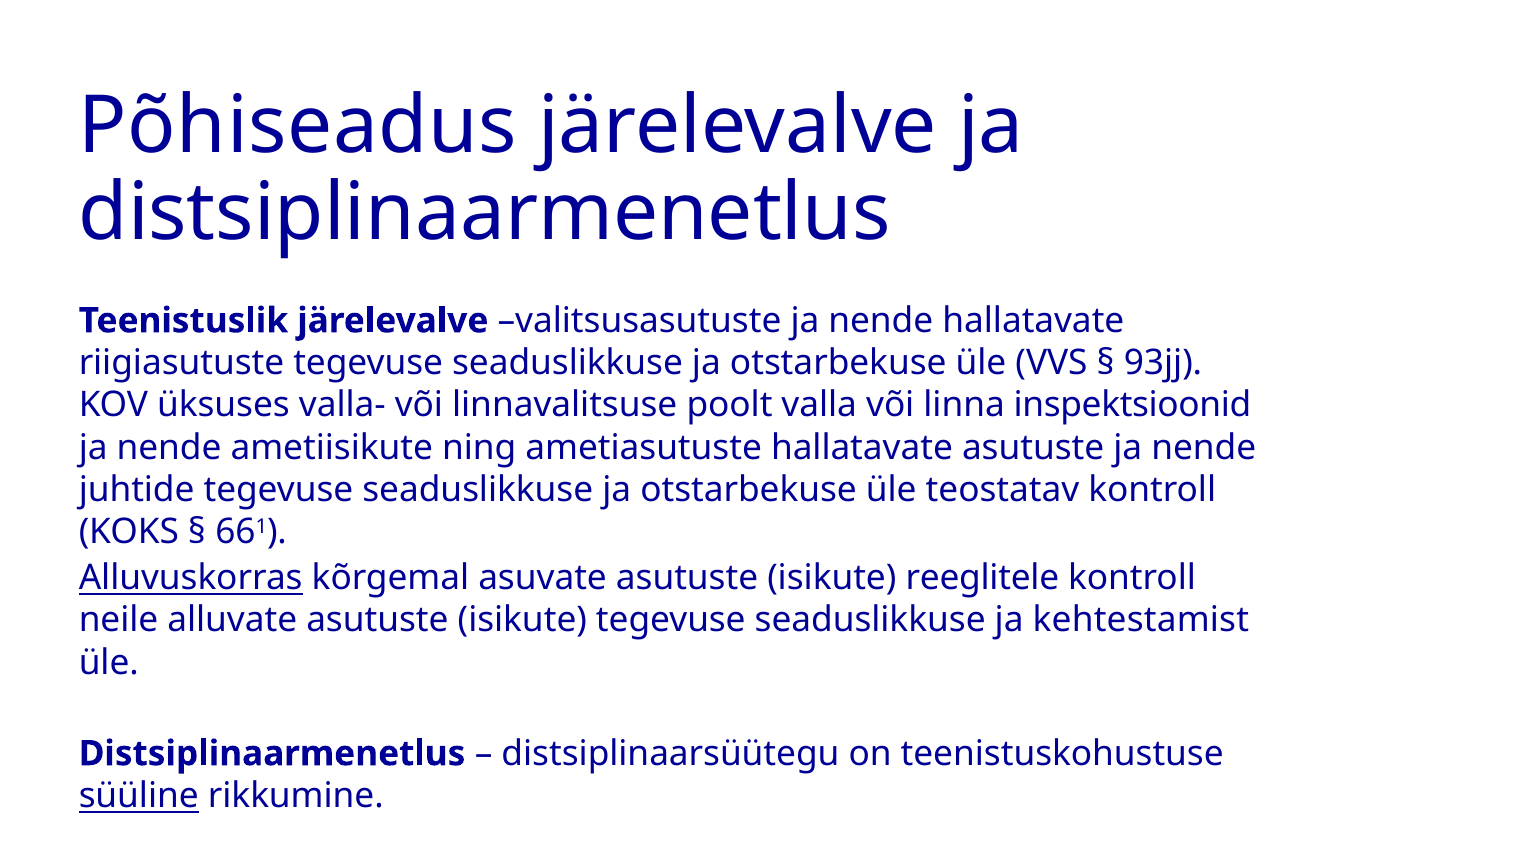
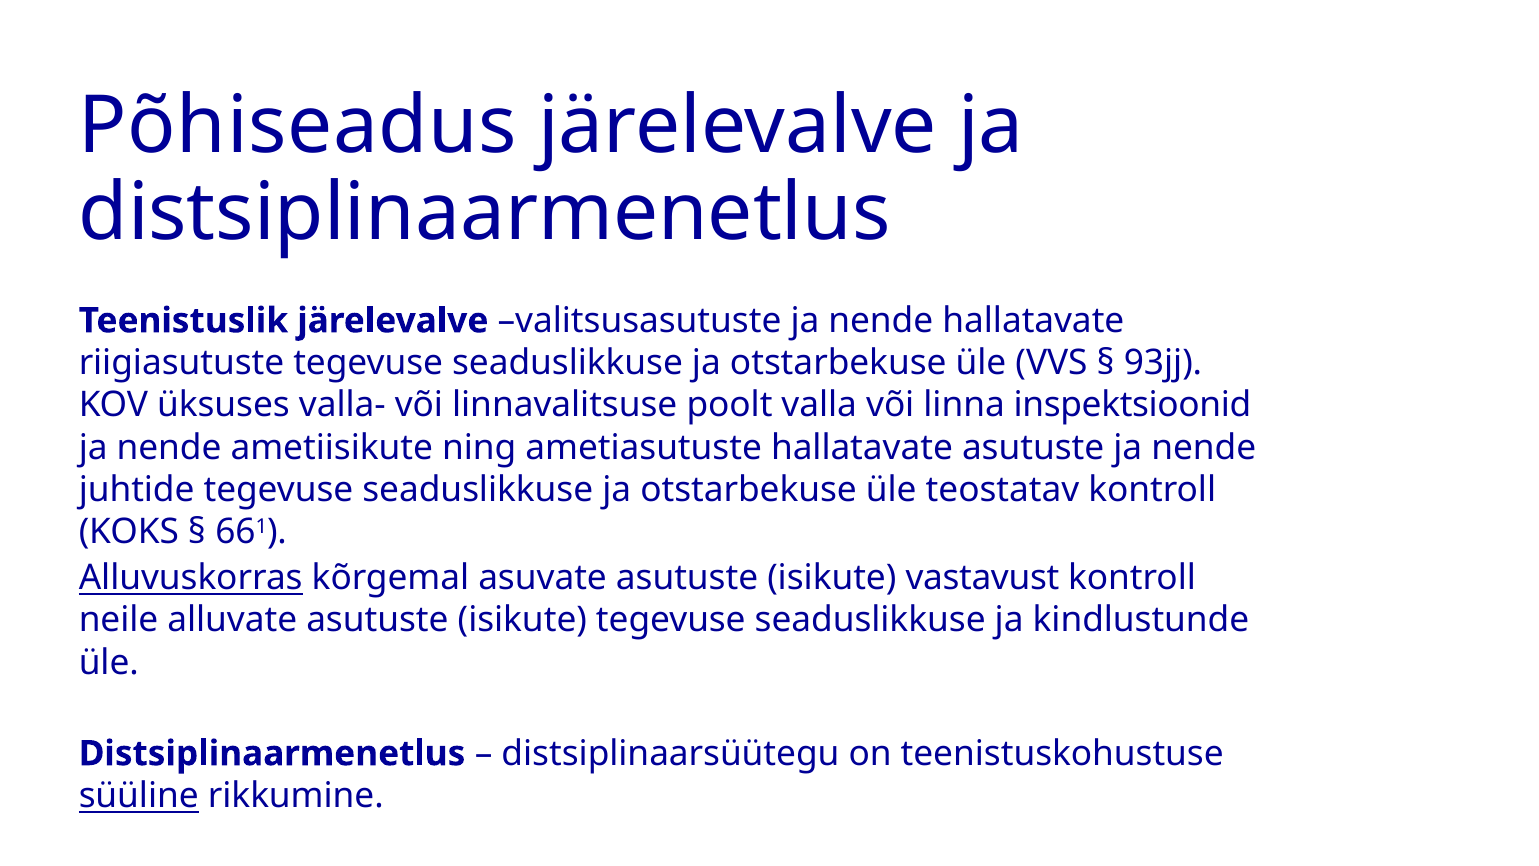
reeglitele: reeglitele -> vastavust
kehtestamist: kehtestamist -> kindlustunde
